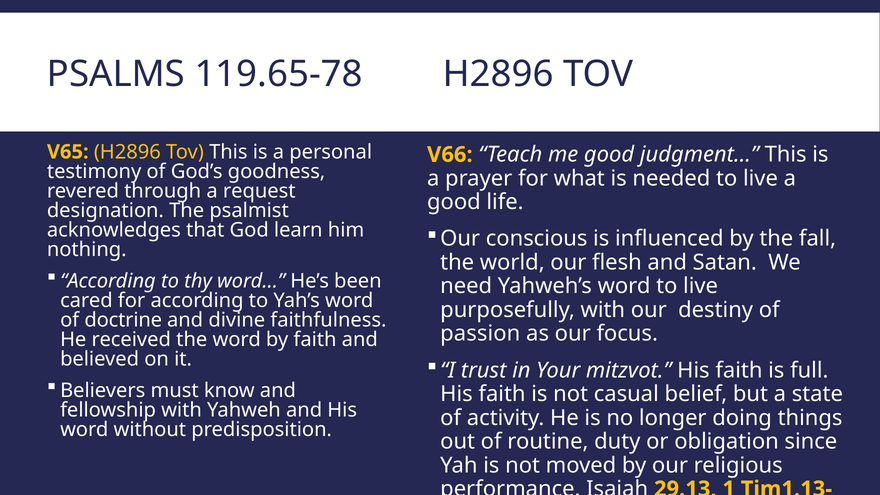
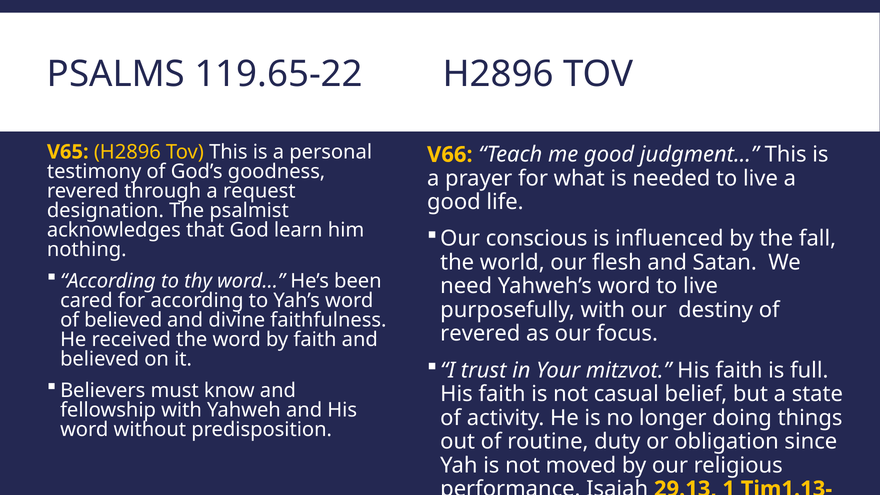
119.65-78: 119.65-78 -> 119.65-22
of doctrine: doctrine -> believed
passion at (480, 334): passion -> revered
